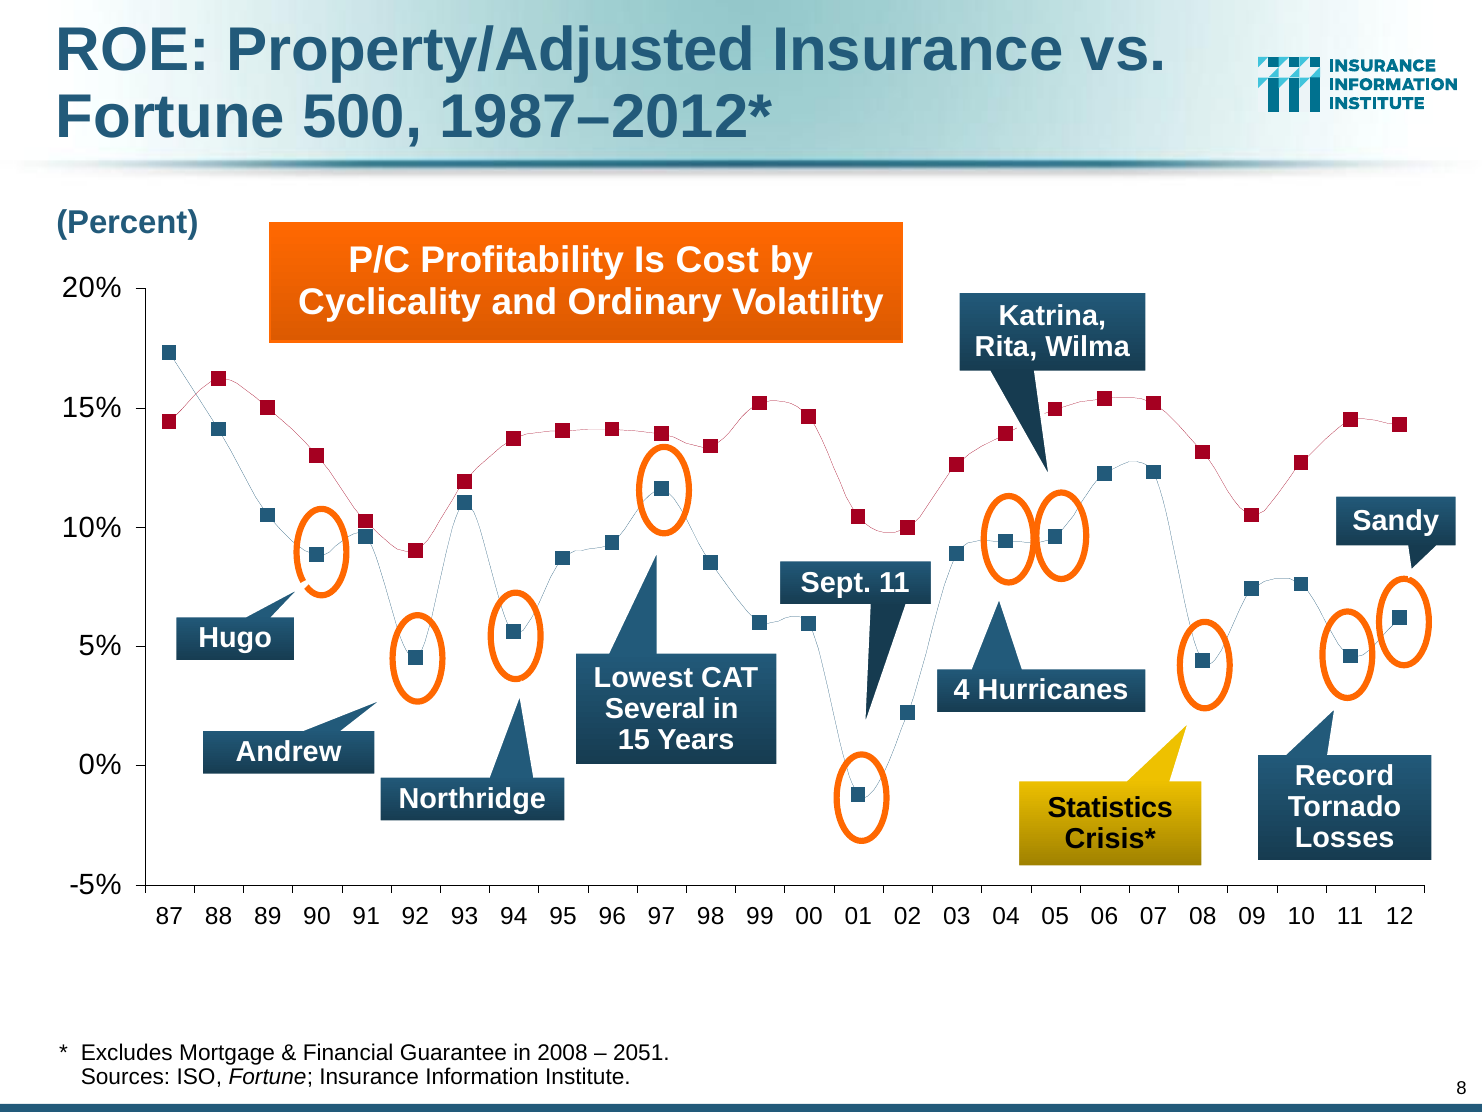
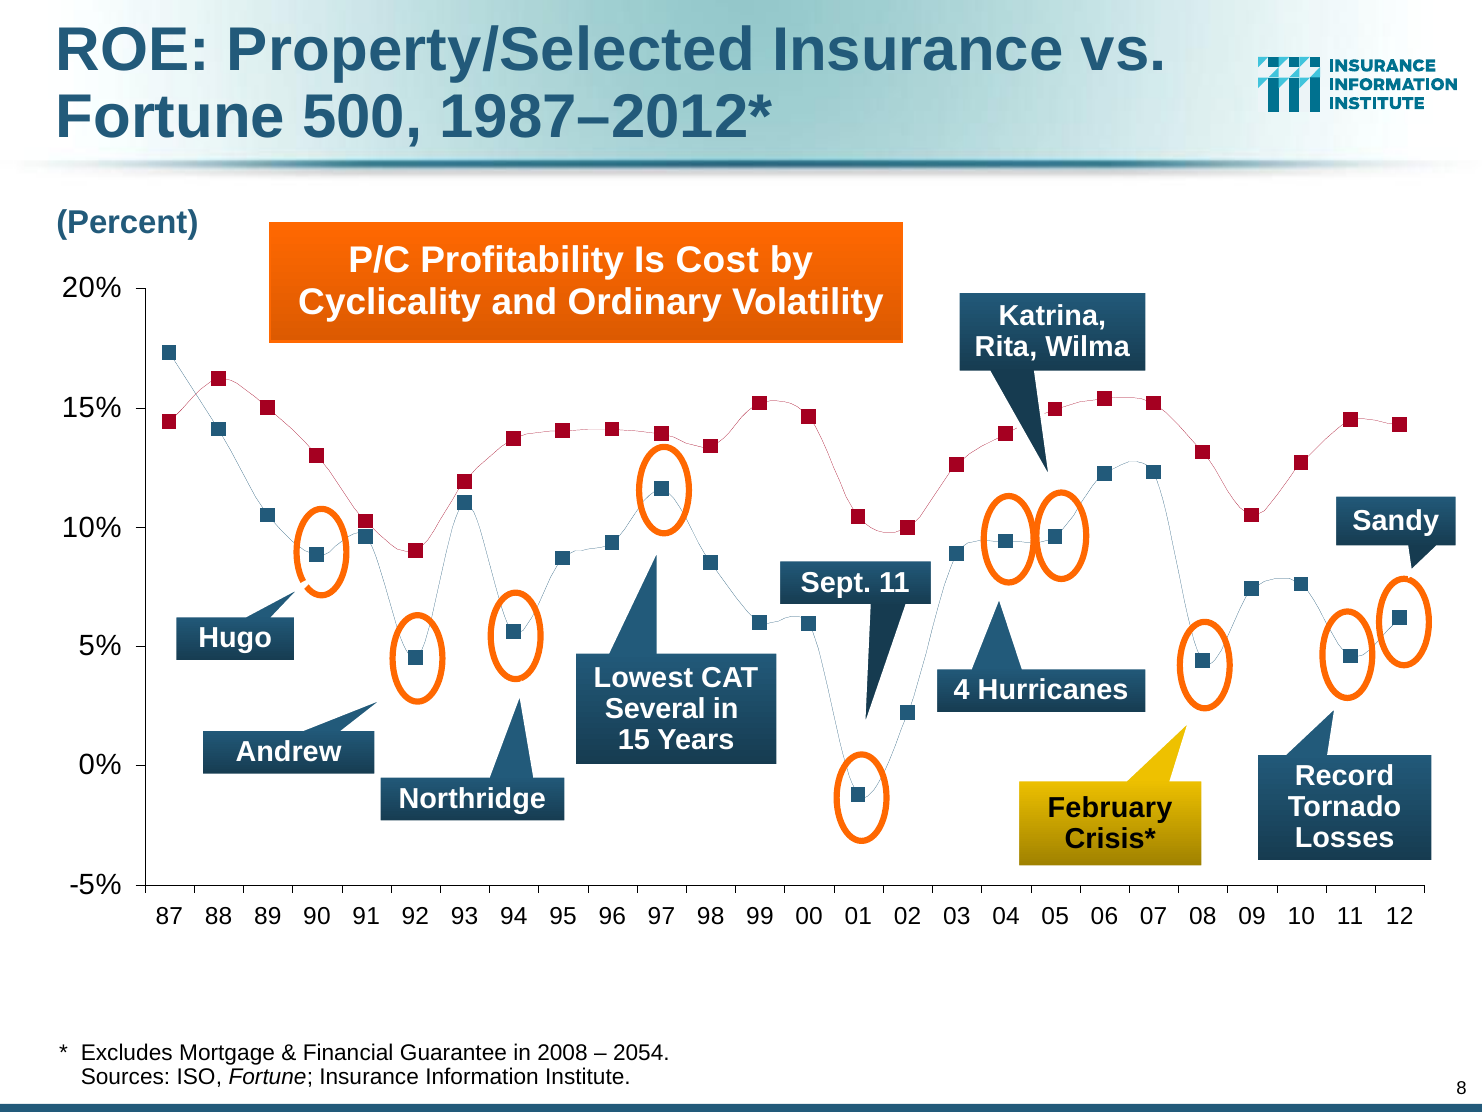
Property/Adjusted: Property/Adjusted -> Property/Selected
Statistics: Statistics -> February
2051: 2051 -> 2054
